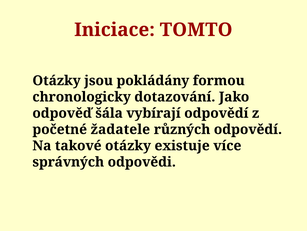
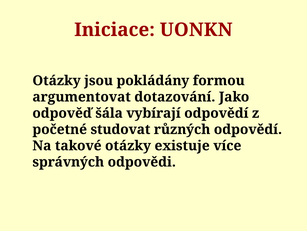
TOMTO: TOMTO -> UONKN
chronologicky: chronologicky -> argumentovat
žadatele: žadatele -> studovat
